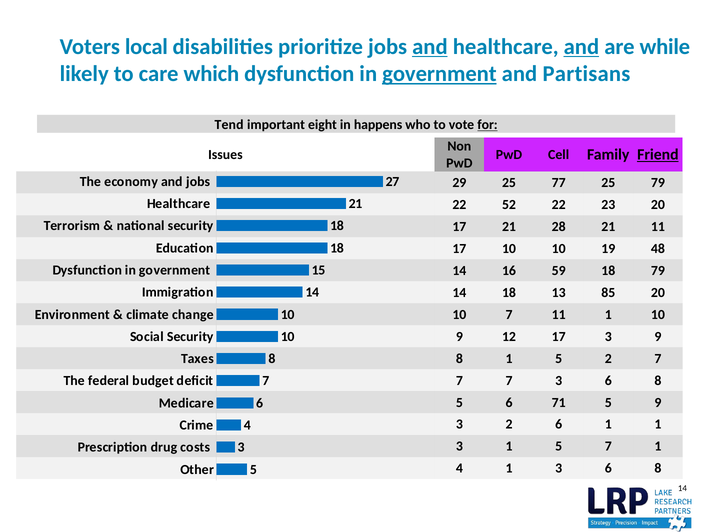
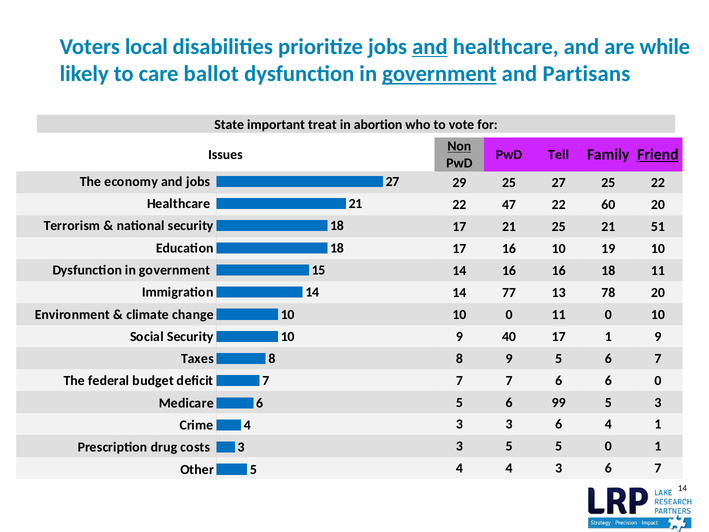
and at (581, 47) underline: present -> none
which: which -> ballot
Tend: Tend -> State
eight: eight -> treat
happens: happens -> abortion
for underline: present -> none
Non underline: none -> present
Cell: Cell -> Tell
25 77: 77 -> 27
25 79: 79 -> 22
52: 52 -> 47
23: 23 -> 60
21 28: 28 -> 25
21 11: 11 -> 51
17 10: 10 -> 16
19 48: 48 -> 10
16 59: 59 -> 16
18 79: 79 -> 11
14 18: 18 -> 77
85: 85 -> 78
10 7: 7 -> 0
11 1: 1 -> 0
12: 12 -> 40
17 3: 3 -> 1
8 1: 1 -> 9
2 at (608, 358): 2 -> 6
7 3: 3 -> 6
8 at (658, 380): 8 -> 0
71: 71 -> 99
9 at (658, 402): 9 -> 3
2 at (509, 424): 2 -> 3
6 1: 1 -> 4
3 1: 1 -> 5
5 7: 7 -> 0
4 1: 1 -> 4
8 at (658, 468): 8 -> 7
